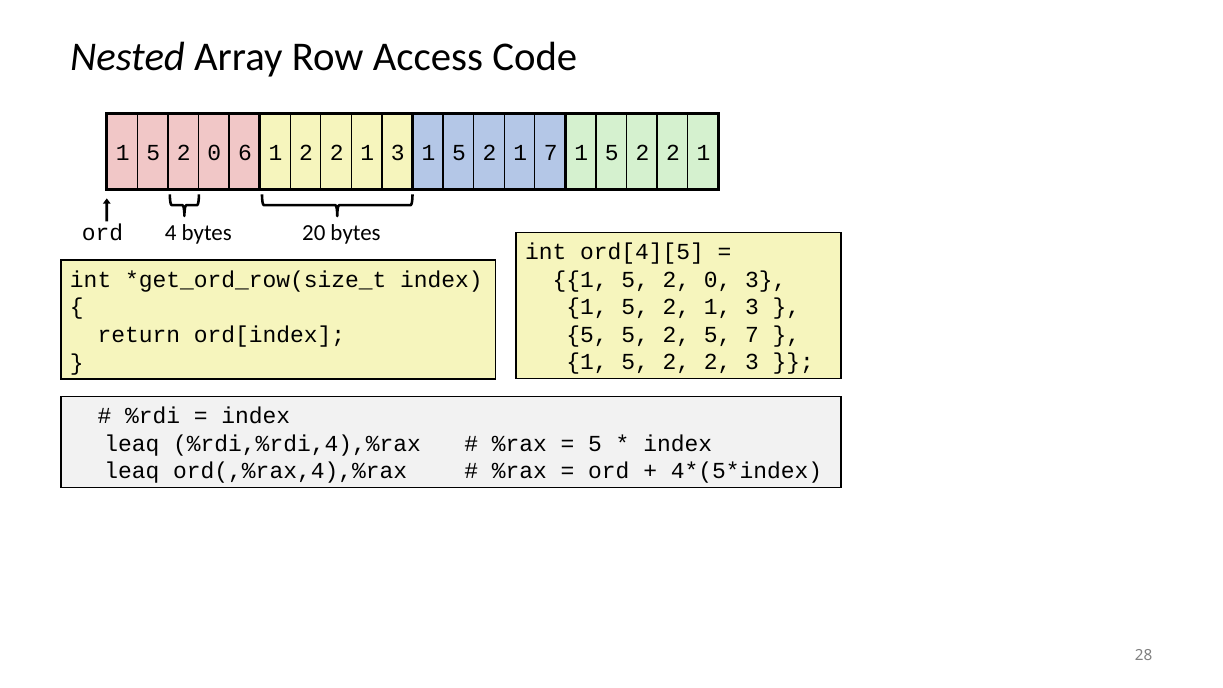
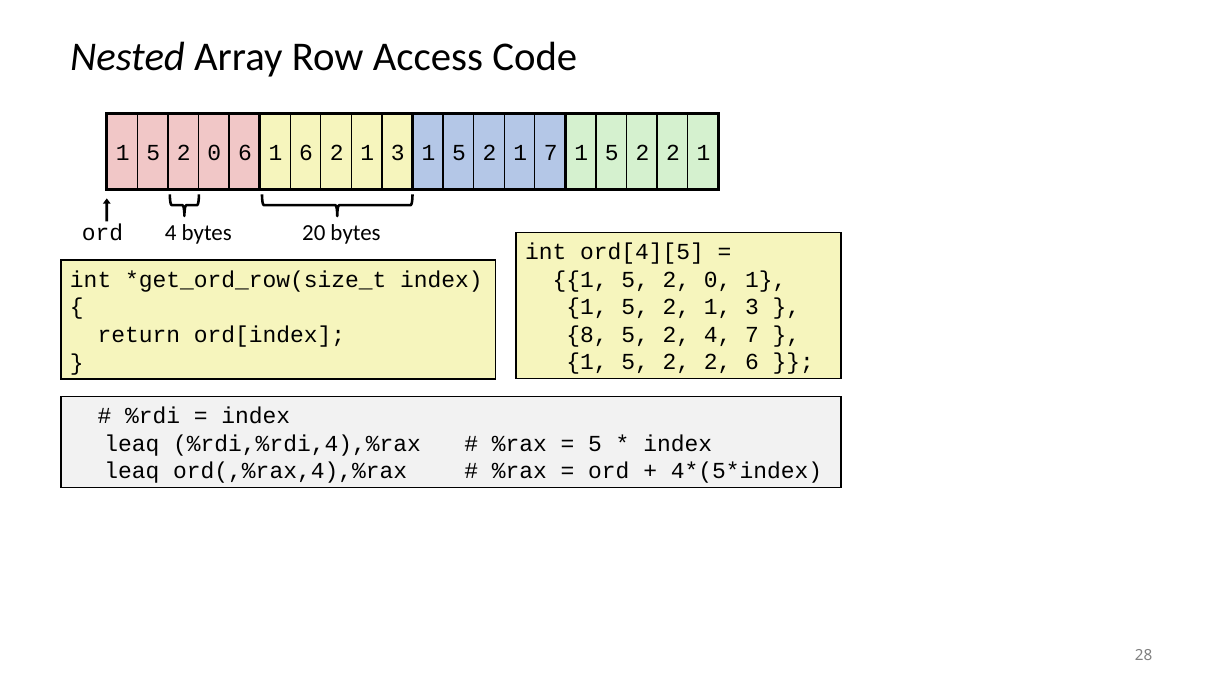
1 2: 2 -> 6
0 3: 3 -> 1
5 at (587, 335): 5 -> 8
2 5: 5 -> 4
2 3: 3 -> 6
